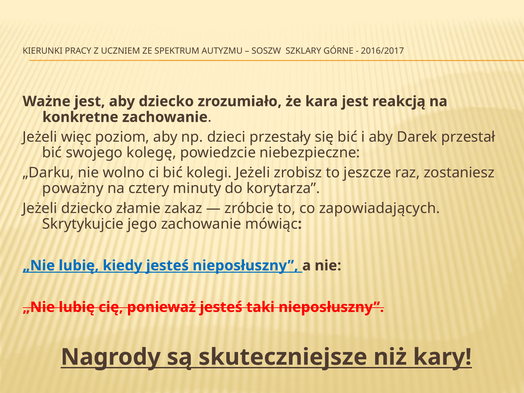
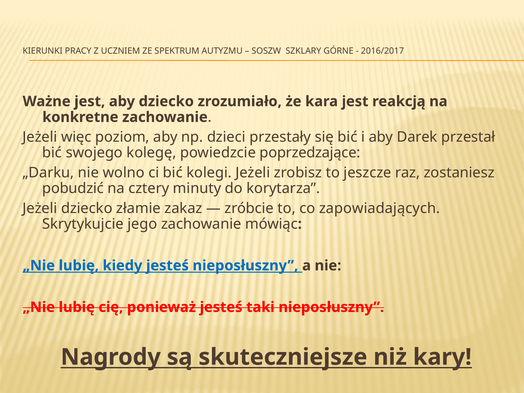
niebezpieczne: niebezpieczne -> poprzedzające
poważny: poważny -> pobudzić
